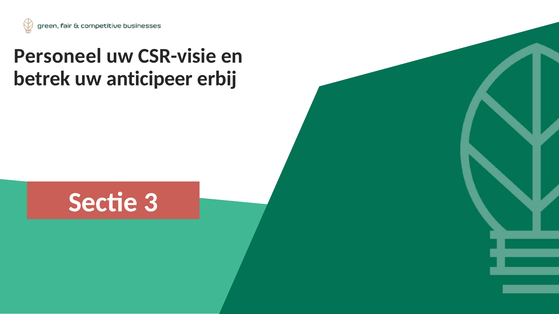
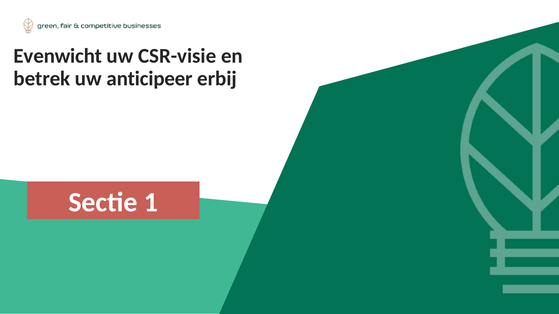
Personeel: Personeel -> Evenwicht
3: 3 -> 1
